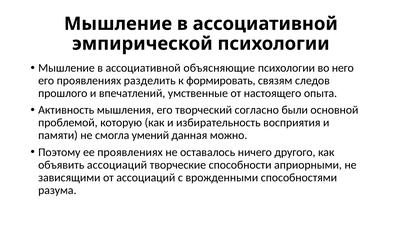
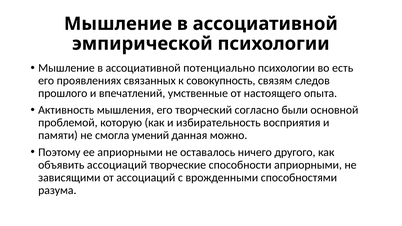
объясняющие: объясняющие -> потенциально
него: него -> есть
разделить: разделить -> связанных
формировать: формировать -> совокупность
ее проявлениях: проявлениях -> априорными
